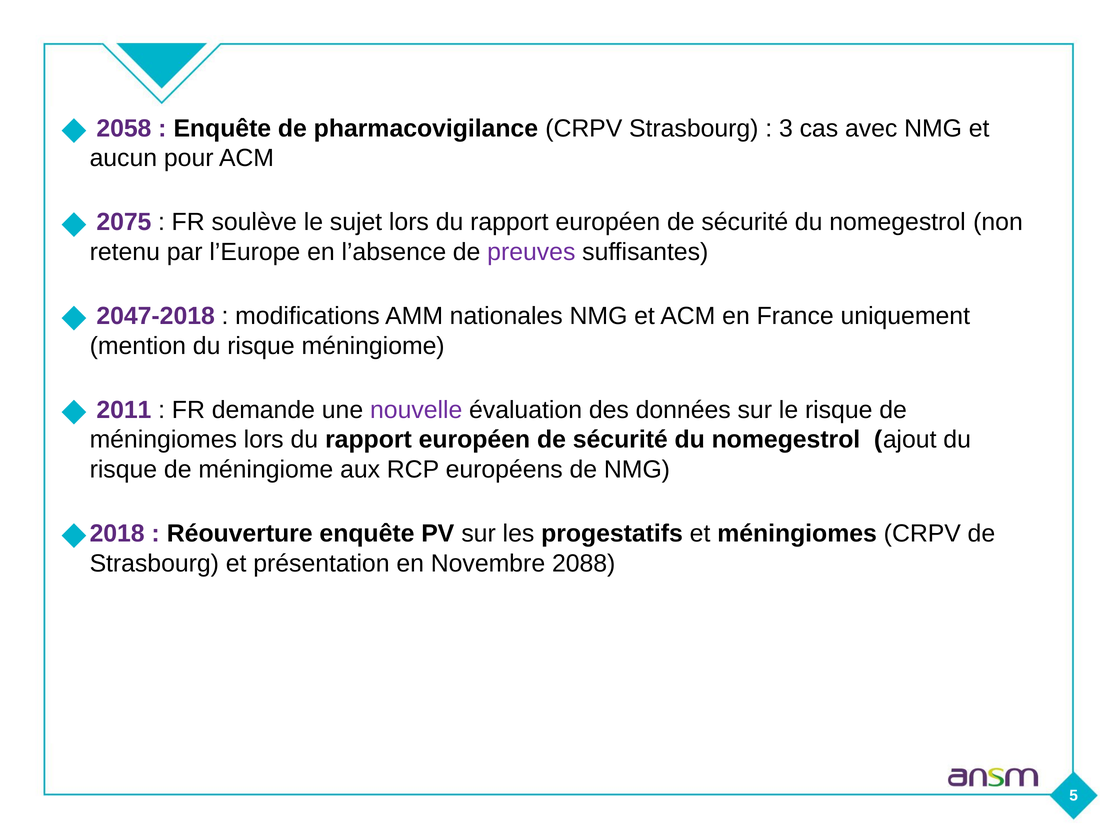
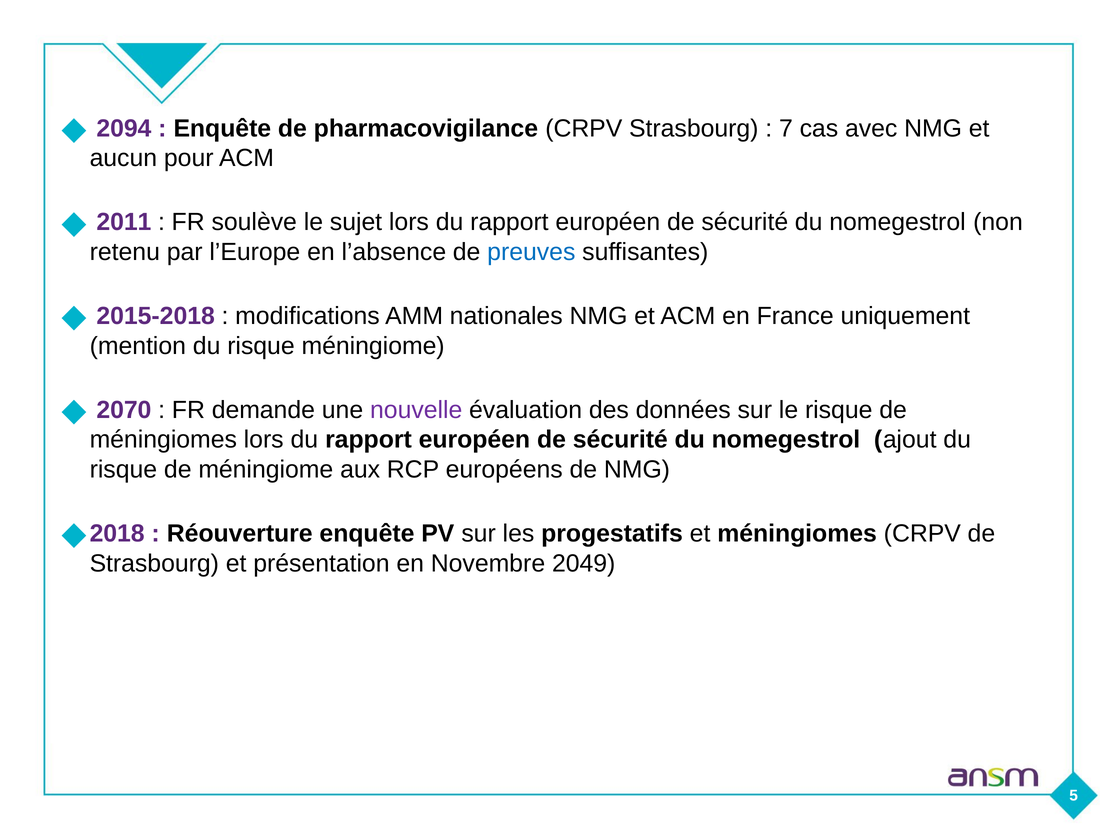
2058: 2058 -> 2094
3: 3 -> 7
2075: 2075 -> 2011
preuves colour: purple -> blue
2047-2018: 2047-2018 -> 2015-2018
2011: 2011 -> 2070
2088: 2088 -> 2049
